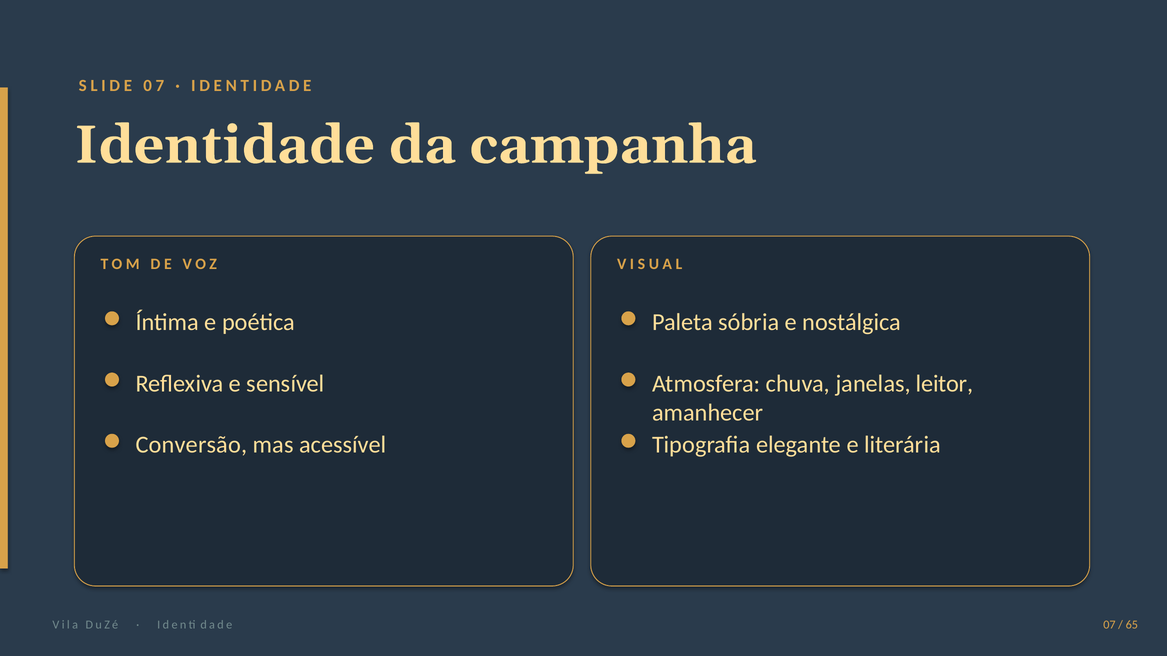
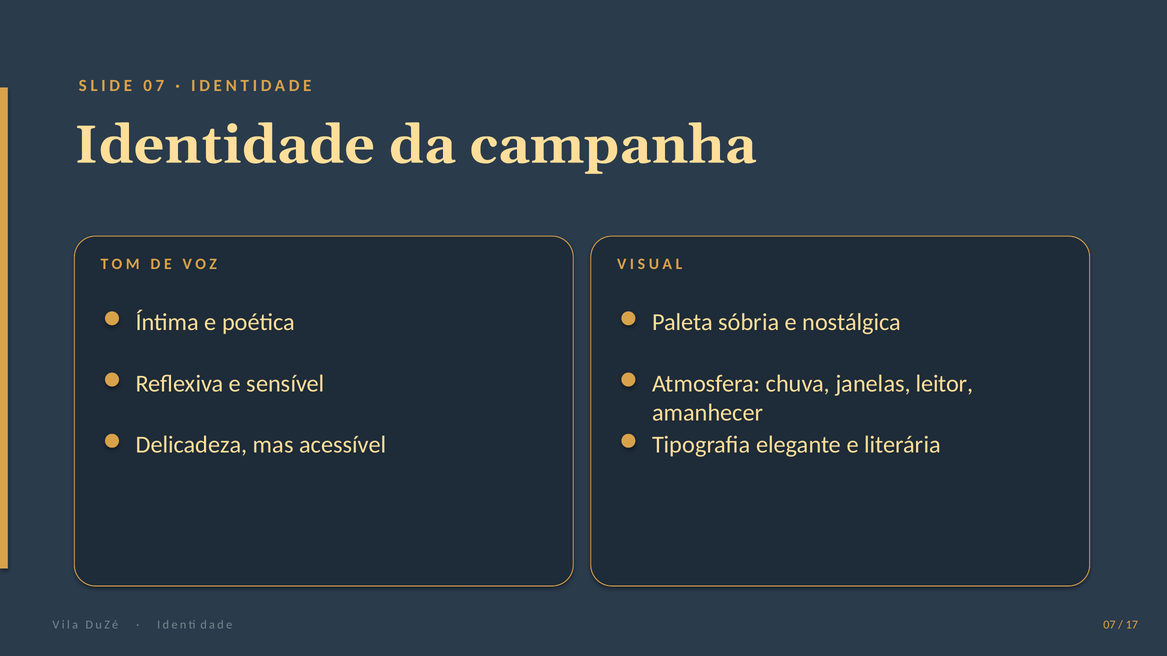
Conversão: Conversão -> Delicadeza
65: 65 -> 17
